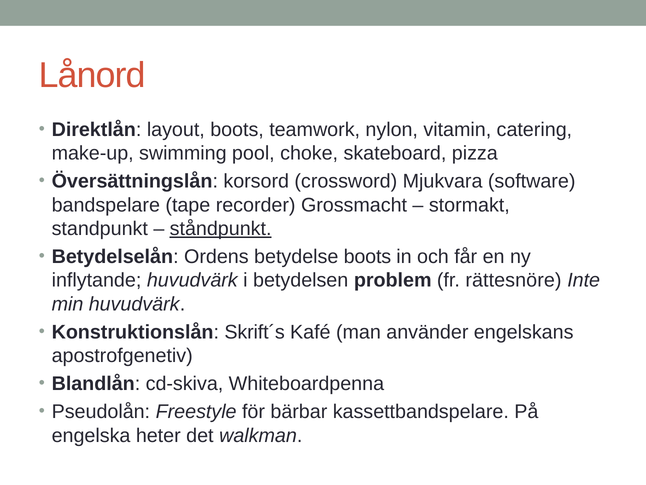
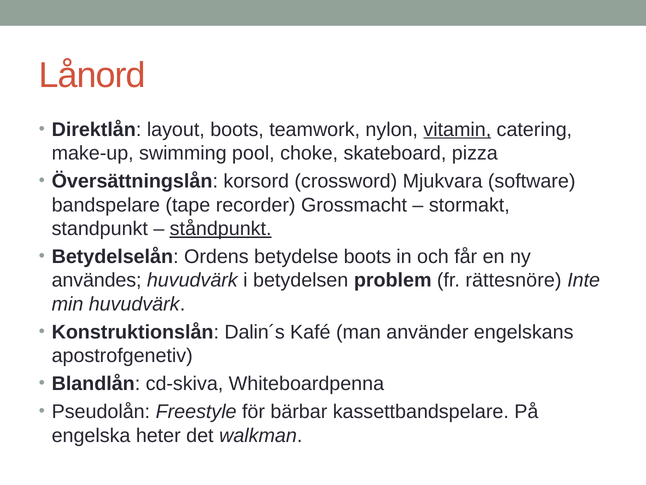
vitamin underline: none -> present
inflytande: inflytande -> användes
Skrift´s: Skrift´s -> Dalin´s
